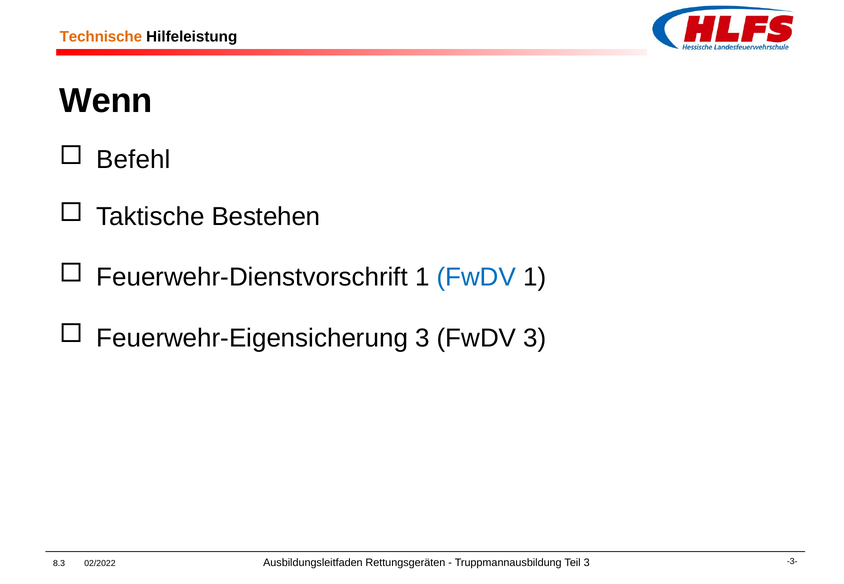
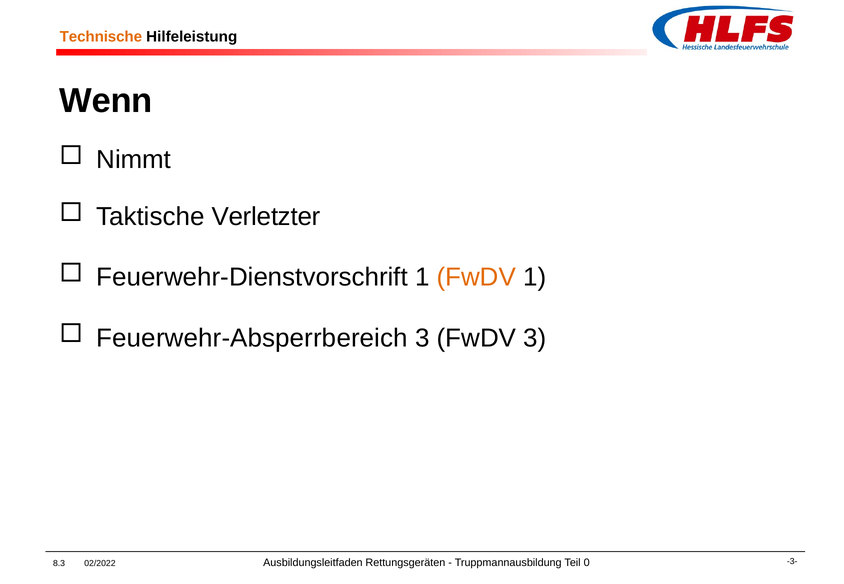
Befehl: Befehl -> Nimmt
Bestehen: Bestehen -> Verletzter
FwDV at (476, 278) colour: blue -> orange
Feuerwehr-Eigensicherung: Feuerwehr-Eigensicherung -> Feuerwehr-Absperrbereich
Teil 3: 3 -> 0
